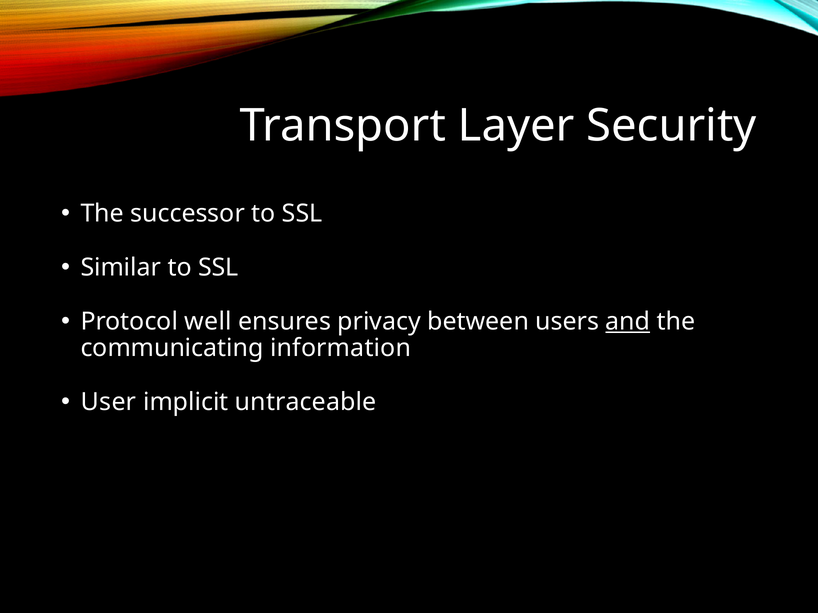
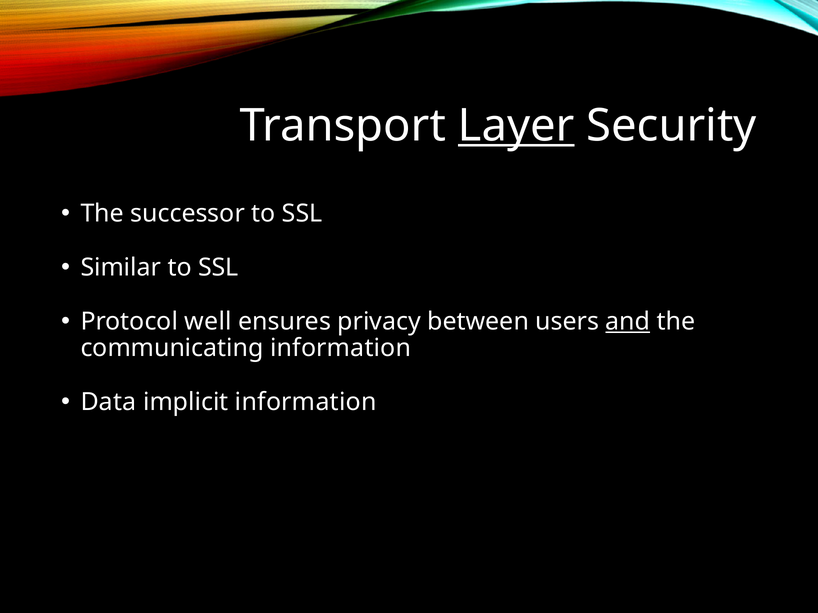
Layer underline: none -> present
User: User -> Data
implicit untraceable: untraceable -> information
